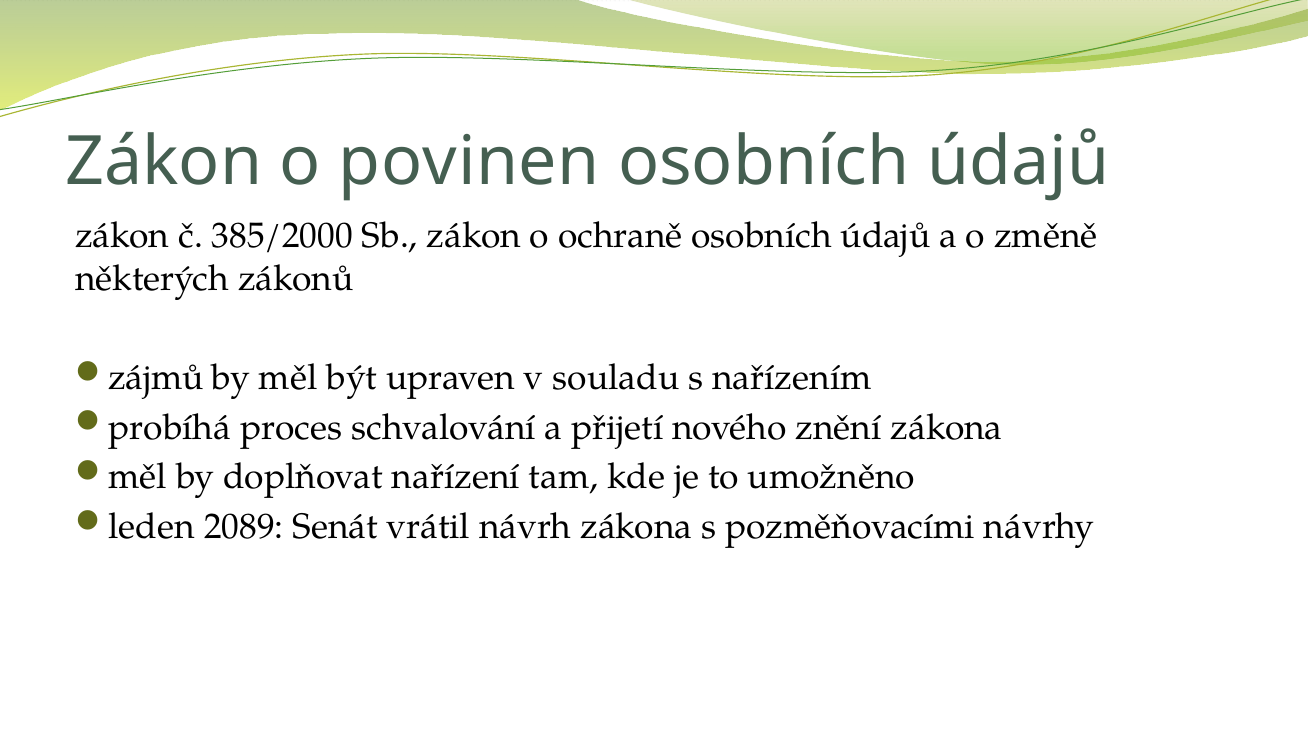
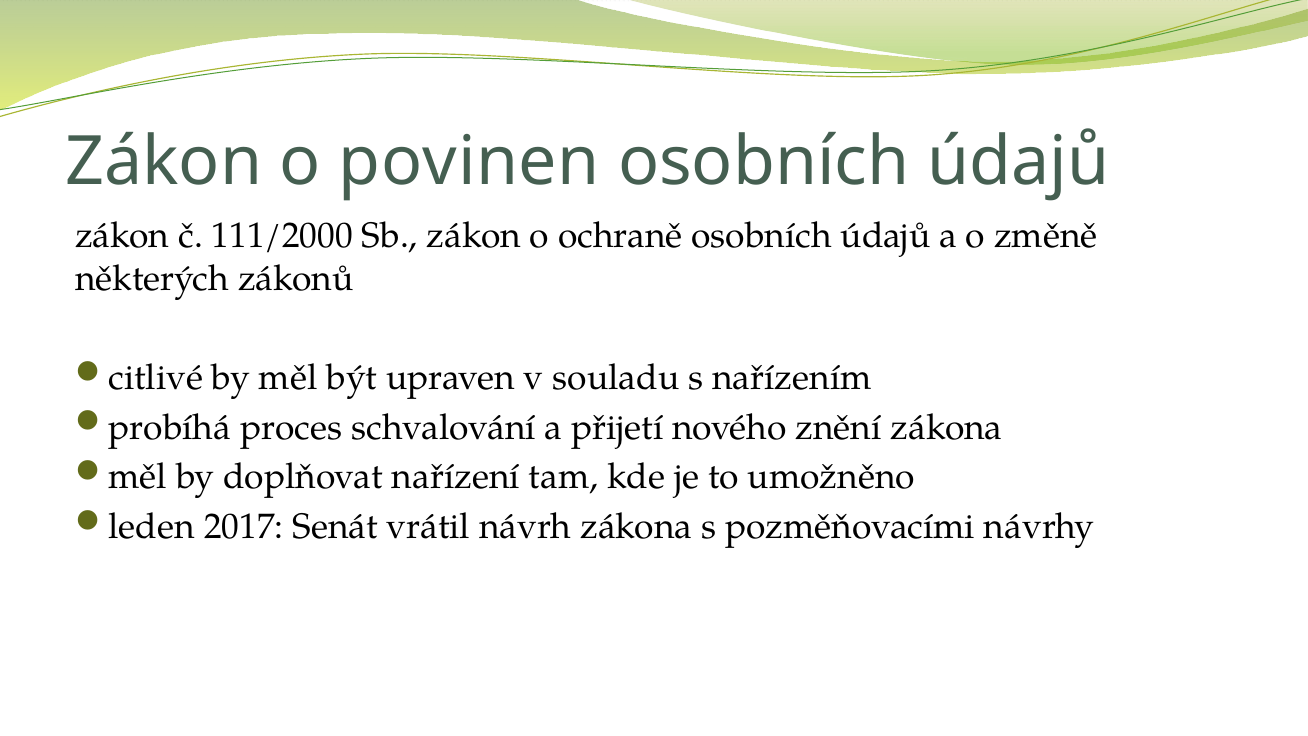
385/2000: 385/2000 -> 111/2000
zájmů: zájmů -> citlivé
2089: 2089 -> 2017
